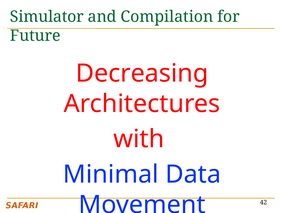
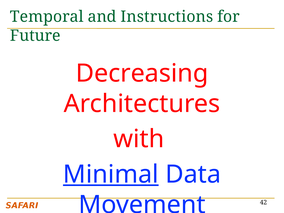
Simulator: Simulator -> Temporal
Compilation: Compilation -> Instructions
Minimal underline: none -> present
